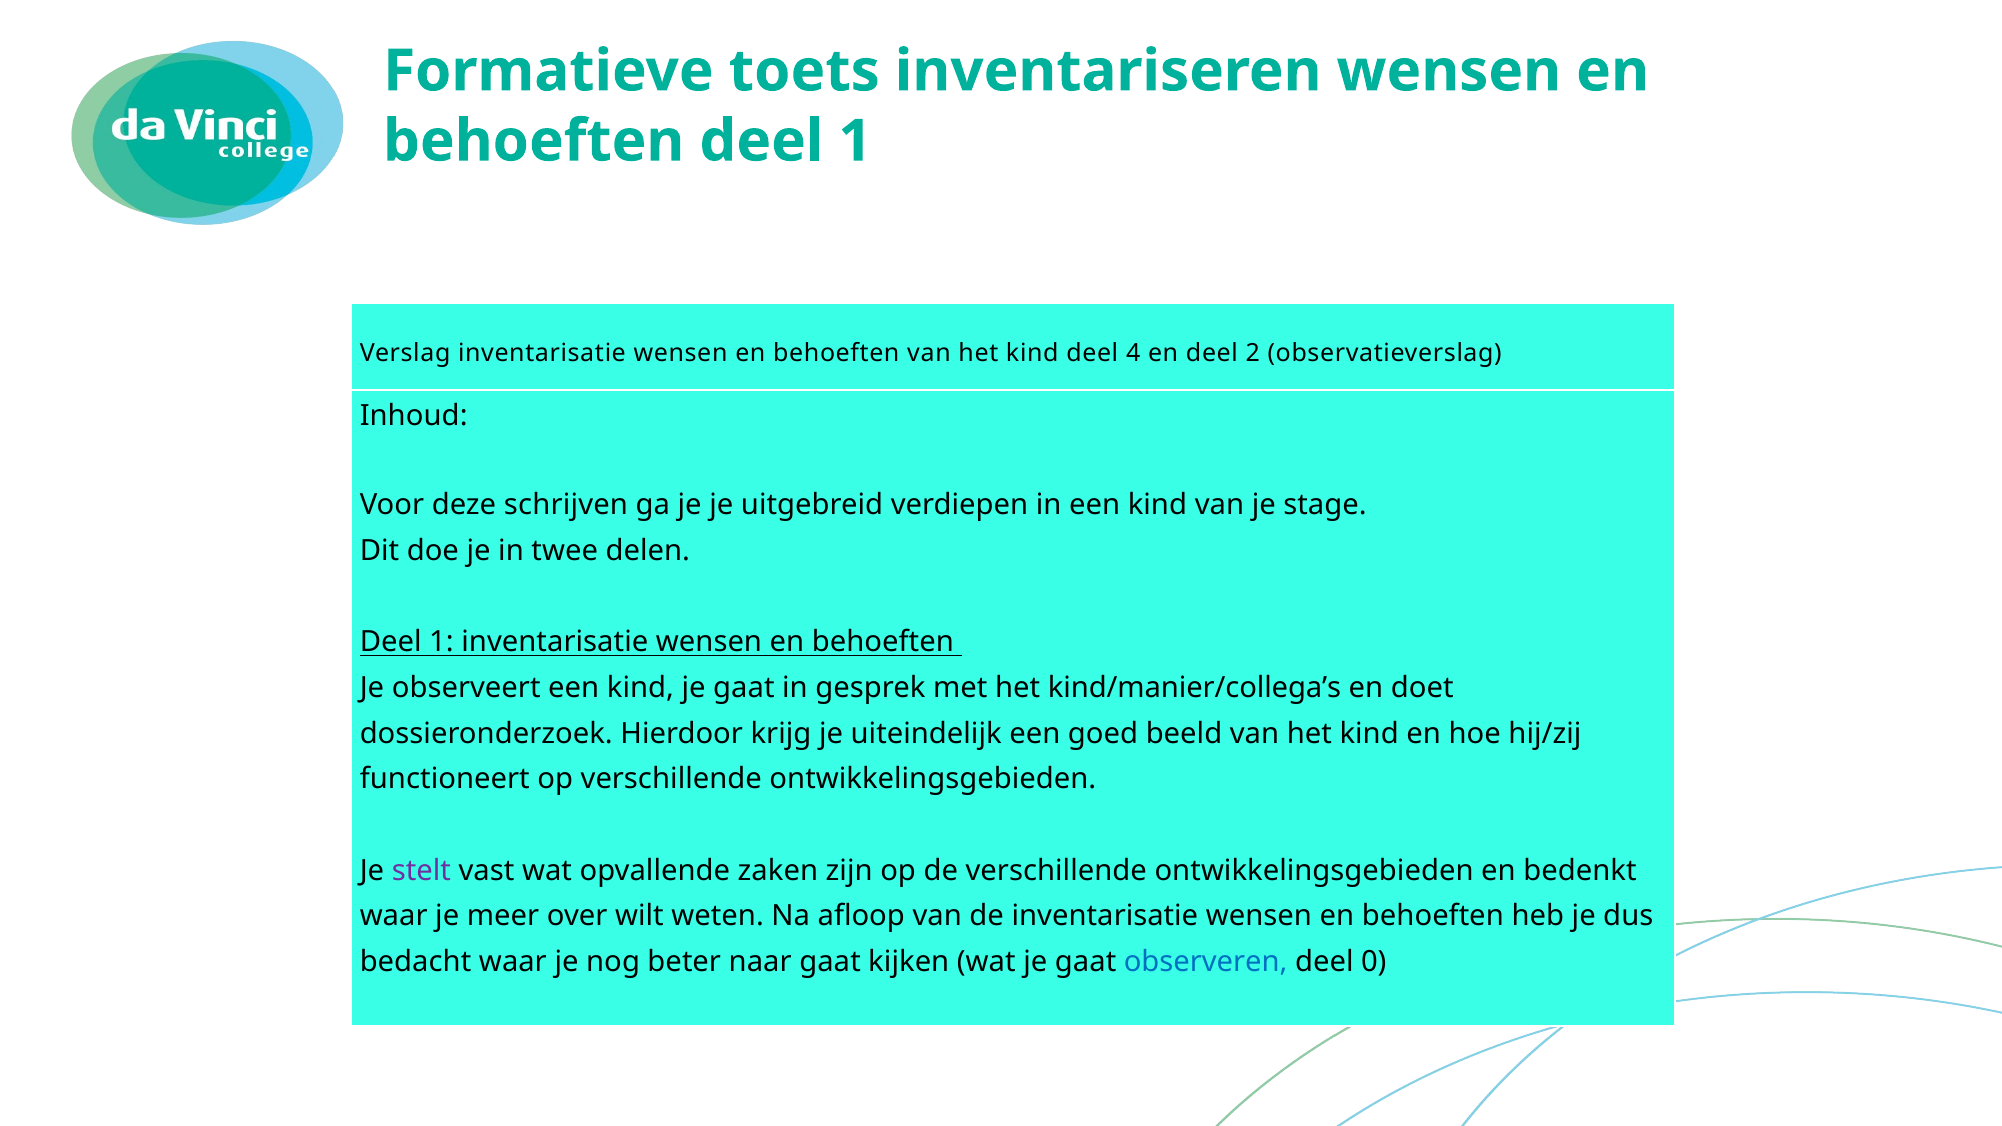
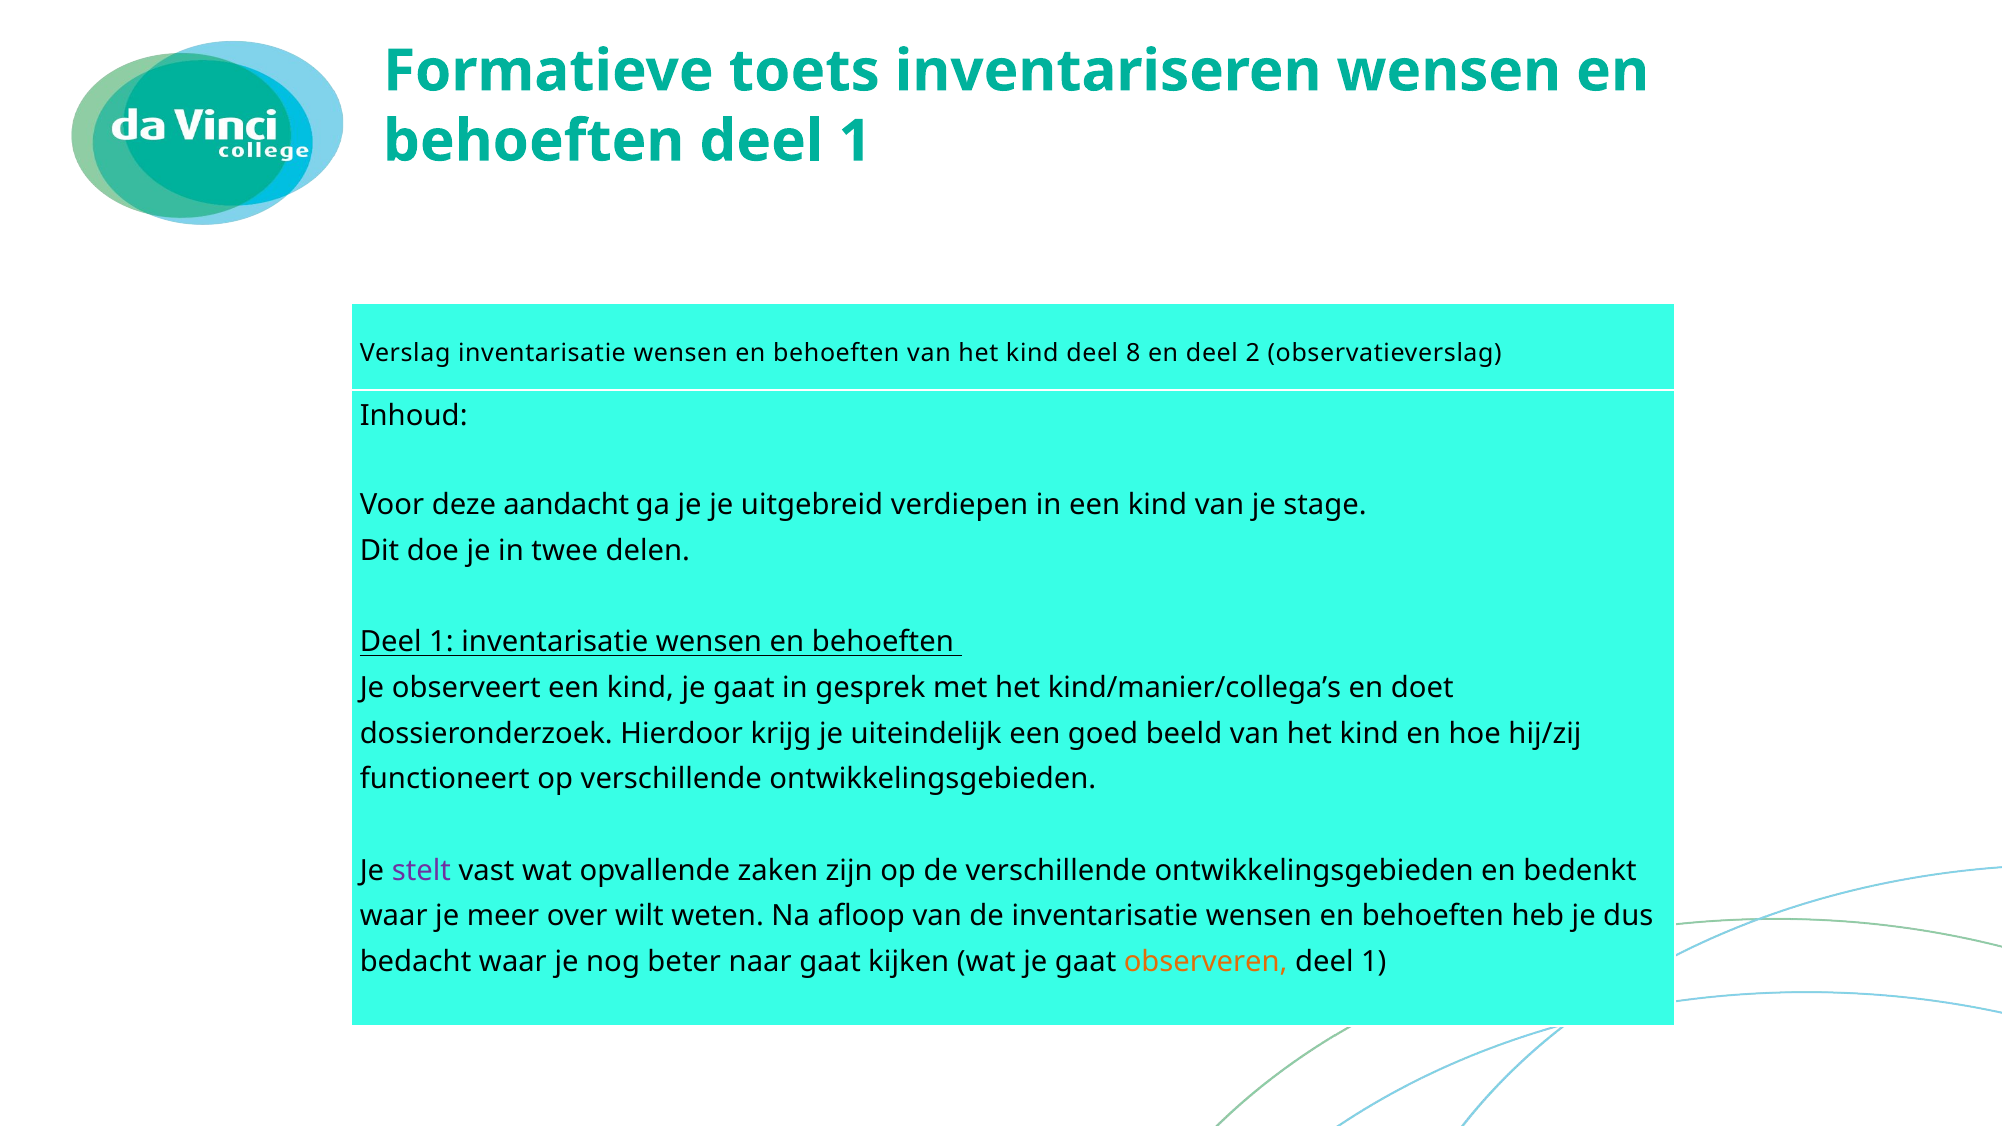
4: 4 -> 8
schrijven: schrijven -> aandacht
observeren colour: blue -> orange
0 at (1374, 962): 0 -> 1
